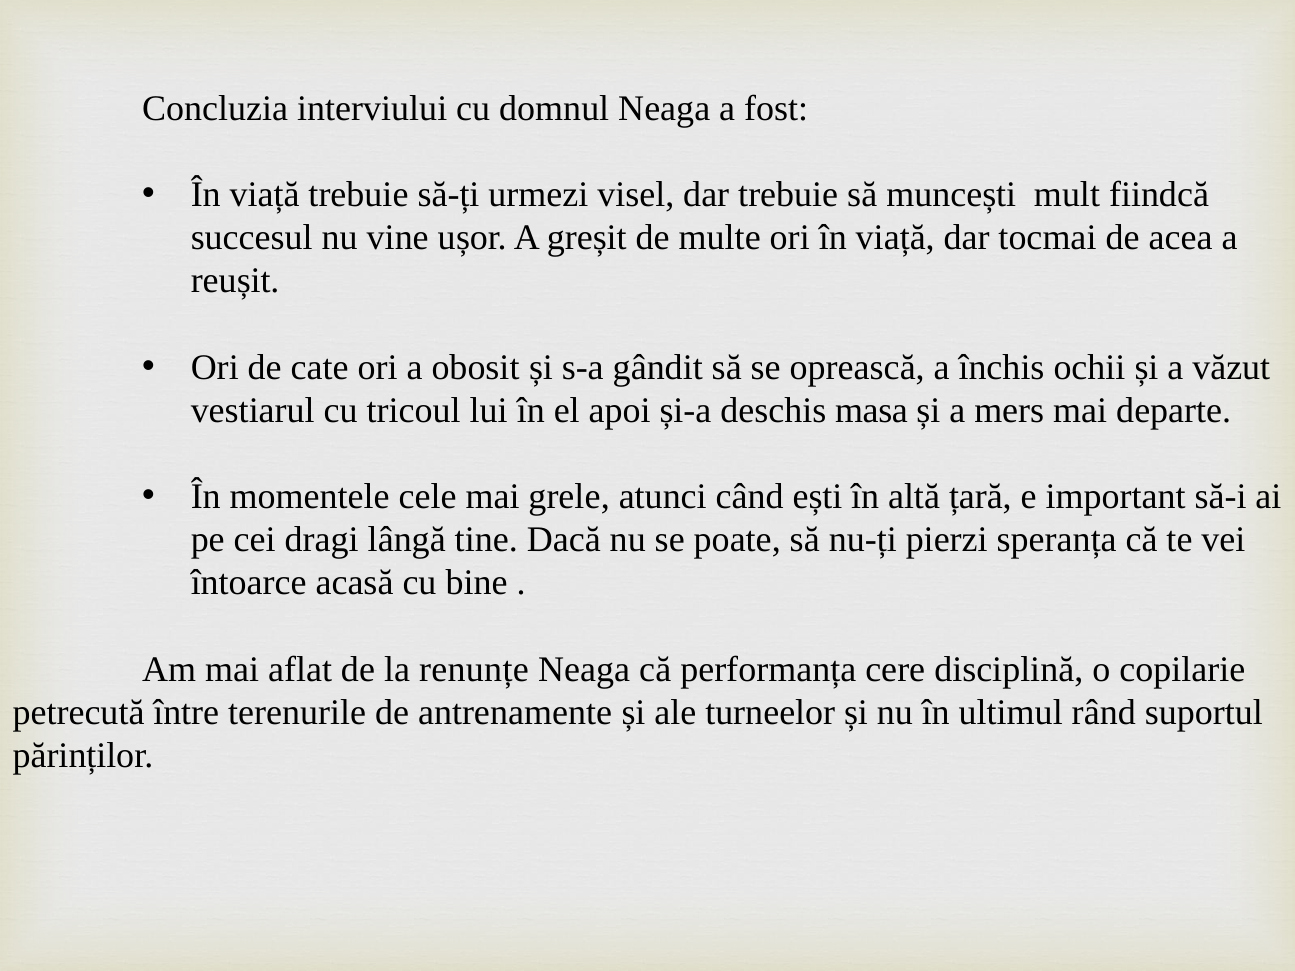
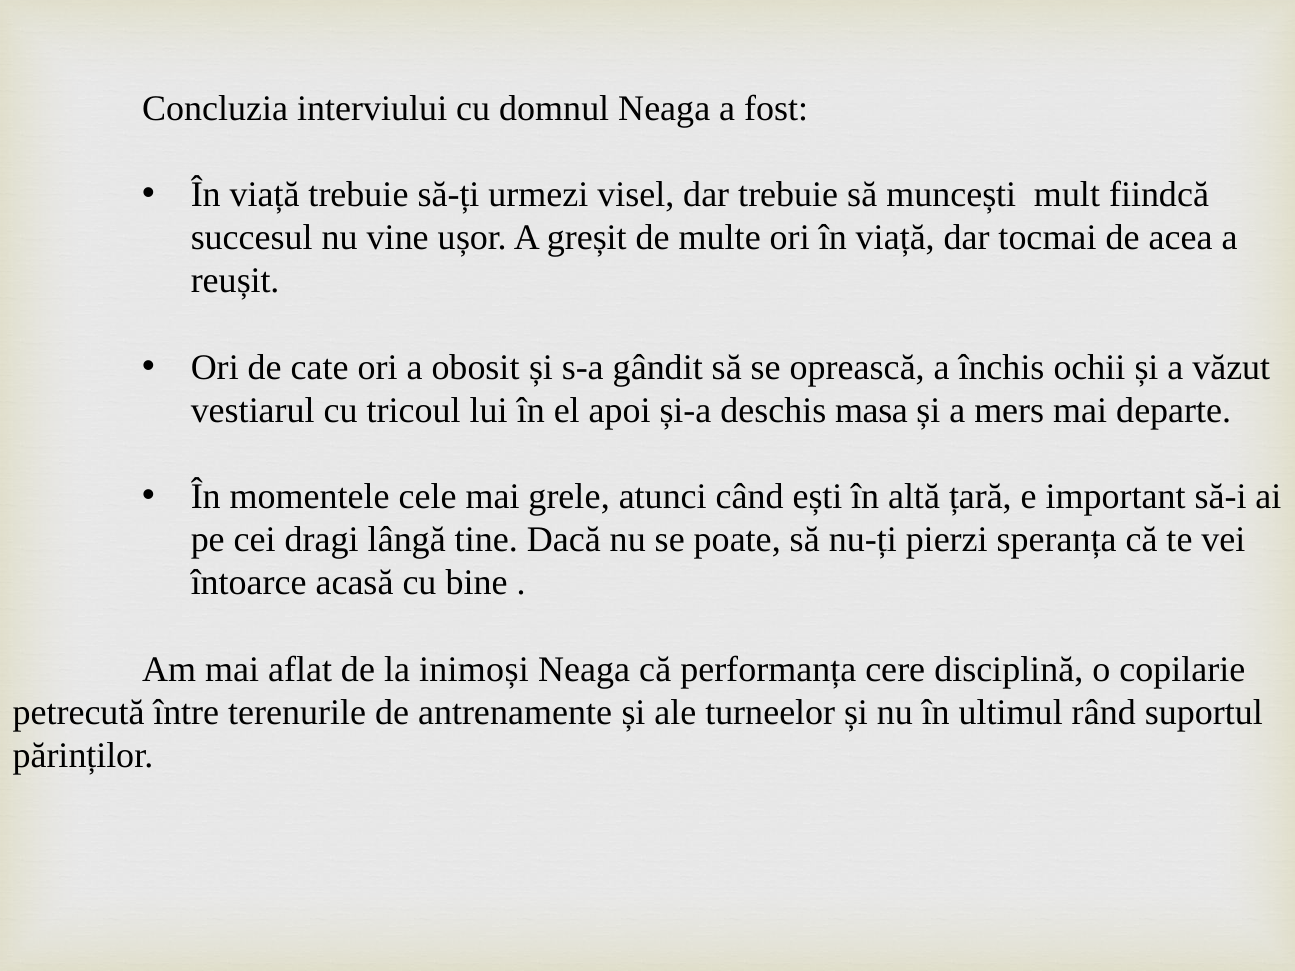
renunțe: renunțe -> inimoși
